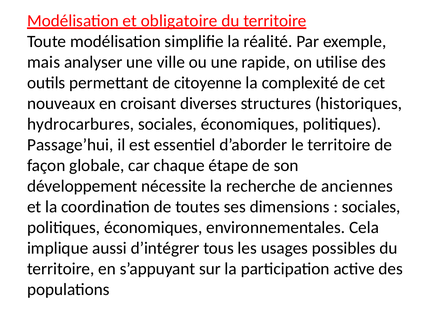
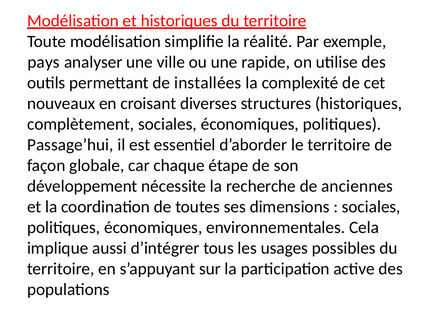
et obligatoire: obligatoire -> historiques
mais: mais -> pays
citoyenne: citoyenne -> installées
hydrocarbures: hydrocarbures -> complètement
